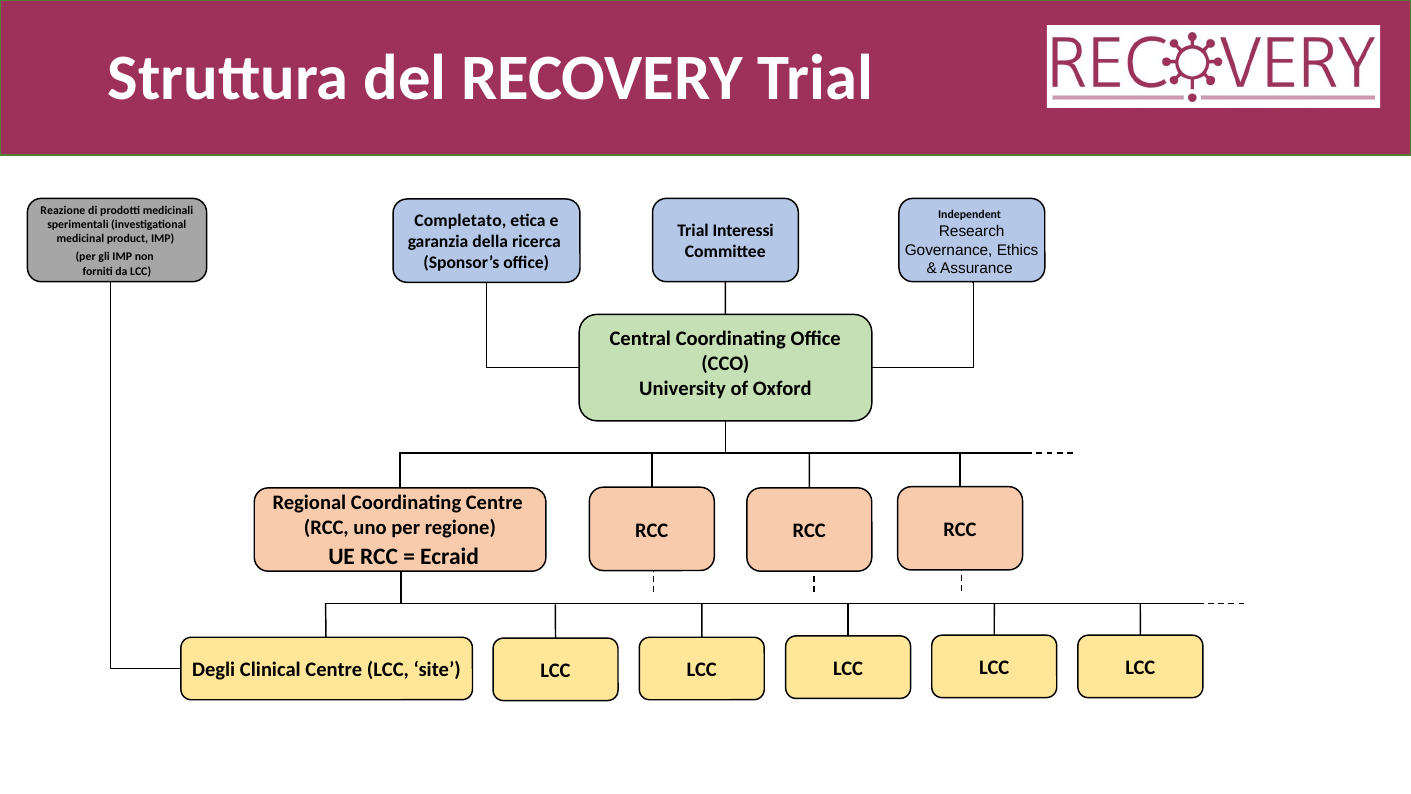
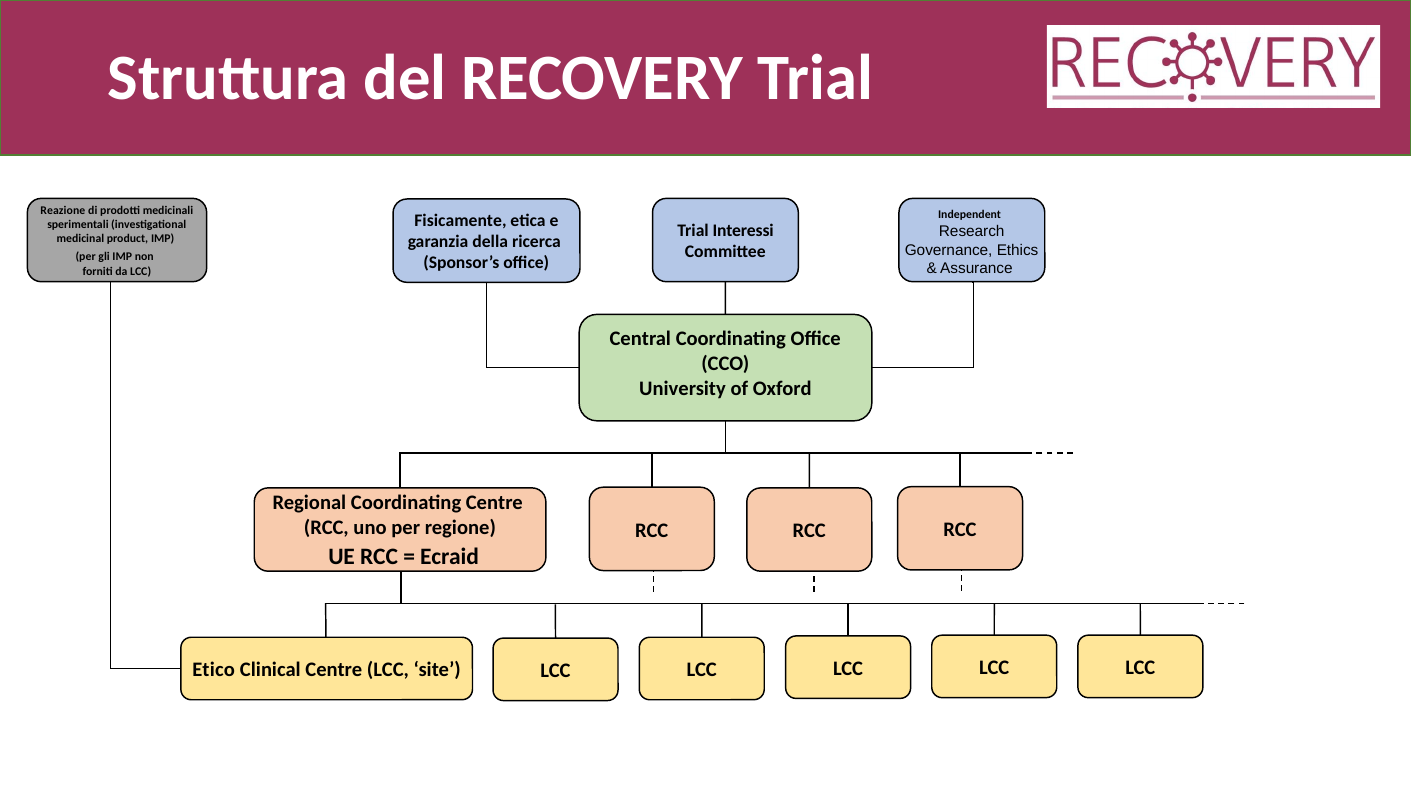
Completato: Completato -> Fisicamente
Degli: Degli -> Etico
